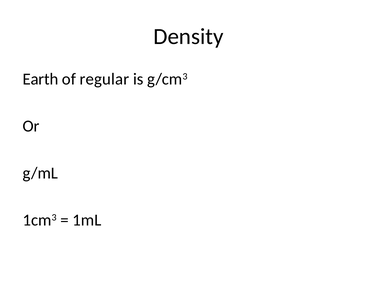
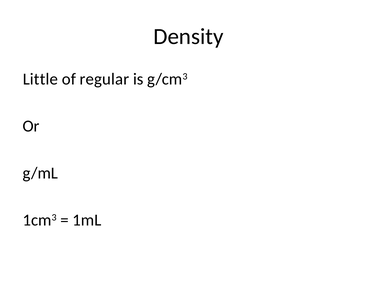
Earth: Earth -> Little
